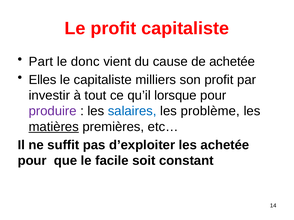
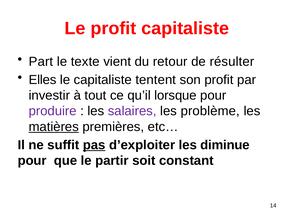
donc: donc -> texte
cause: cause -> retour
de achetée: achetée -> résulter
milliers: milliers -> tentent
salaires colour: blue -> purple
pas underline: none -> present
les achetée: achetée -> diminue
facile: facile -> partir
